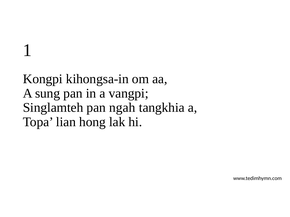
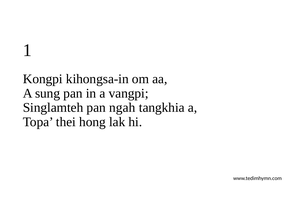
lian: lian -> thei
